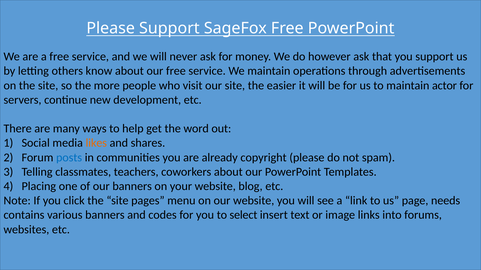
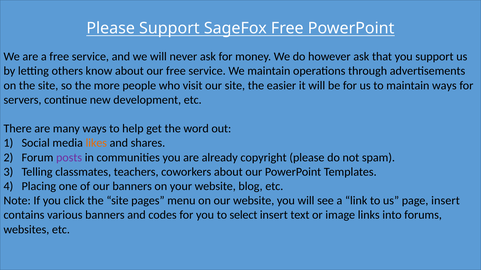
maintain actor: actor -> ways
posts colour: blue -> purple
page needs: needs -> insert
